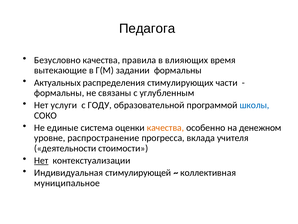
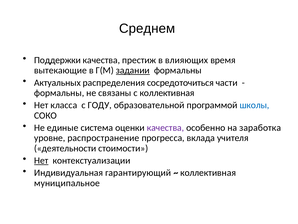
Педагога: Педагога -> Среднем
Безусловно: Безусловно -> Поддержки
правила: правила -> престиж
задании underline: none -> present
стимулирующих: стимулирующих -> сосредоточиться
с углубленным: углубленным -> коллективная
услуги: услуги -> класса
качества at (165, 127) colour: orange -> purple
денежном: денежном -> заработка
стимулирующей: стимулирующей -> гарантирующий
